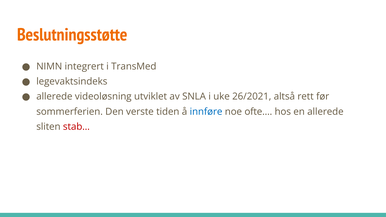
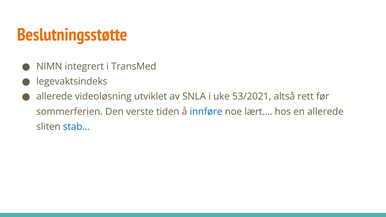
26/2021: 26/2021 -> 53/2021
ofte…: ofte… -> lært…
stab… colour: red -> blue
